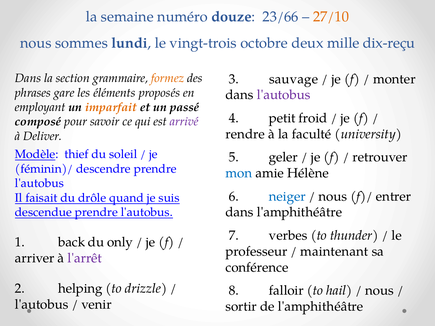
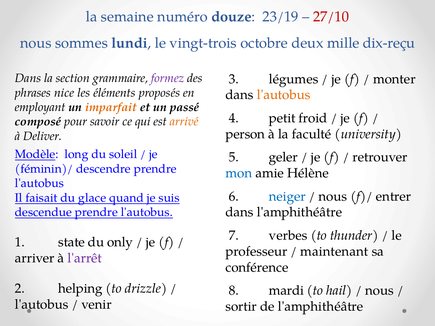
23/66: 23/66 -> 23/19
27/10 colour: orange -> red
formez colour: orange -> purple
sauvage: sauvage -> légumes
gare: gare -> nice
l'autobus at (284, 95) colour: purple -> orange
arrivé colour: purple -> orange
rendre: rendre -> person
thief: thief -> long
drôle: drôle -> glace
back: back -> state
falloir: falloir -> mardi
